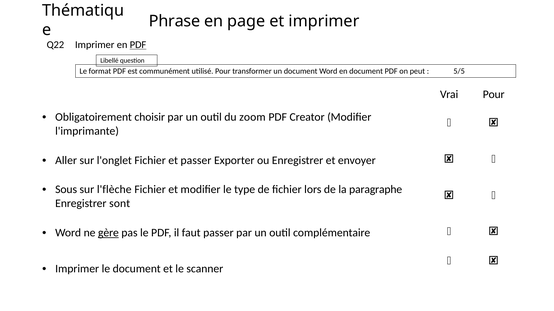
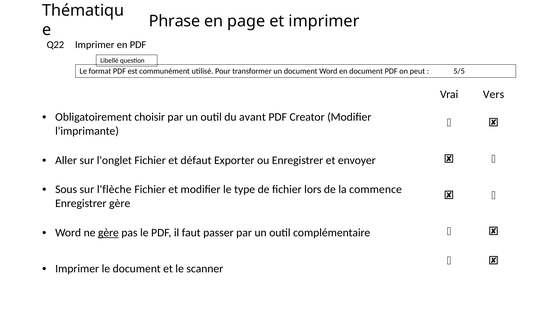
PDF at (138, 45) underline: present -> none
Vrai Pour: Pour -> Vers
zoom: zoom -> avant
et passer: passer -> défaut
paragraphe: paragraphe -> commence
Enregistrer sont: sont -> gère
